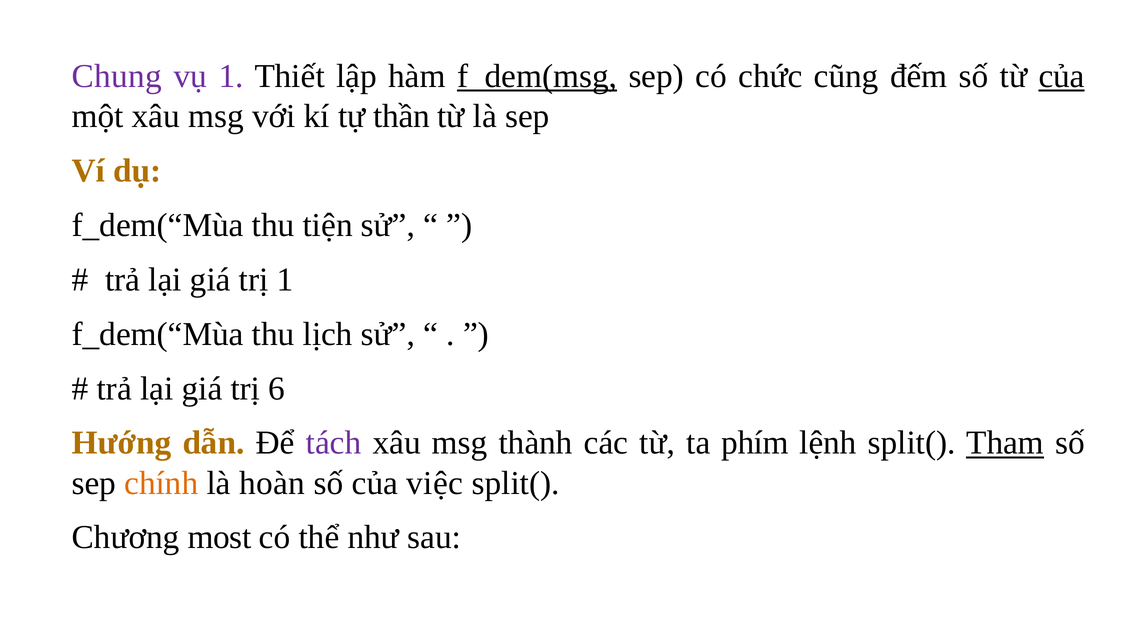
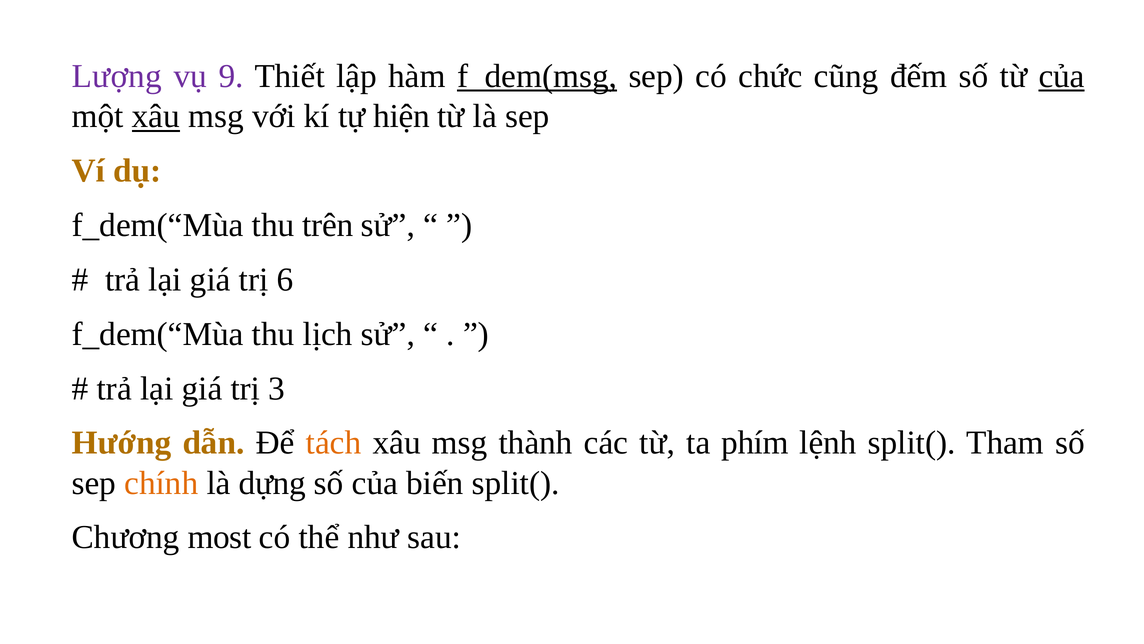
Chung: Chung -> Lượng
vụ 1: 1 -> 9
xâu at (156, 116) underline: none -> present
thần: thần -> hiện
tiện: tiện -> trên
trị 1: 1 -> 6
6: 6 -> 3
tách colour: purple -> orange
Tham underline: present -> none
hoàn: hoàn -> dựng
việc: việc -> biến
